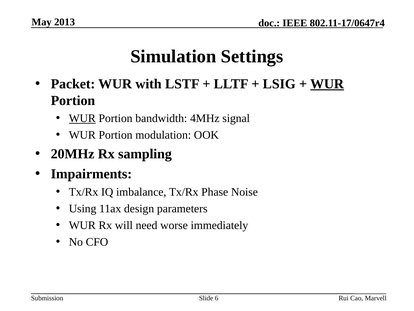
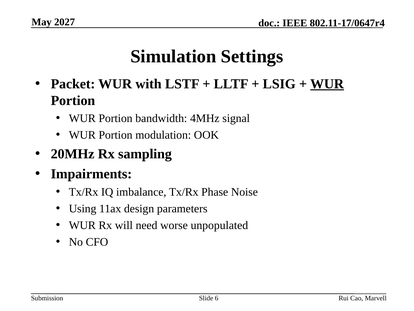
2013: 2013 -> 2027
WUR at (82, 118) underline: present -> none
immediately: immediately -> unpopulated
